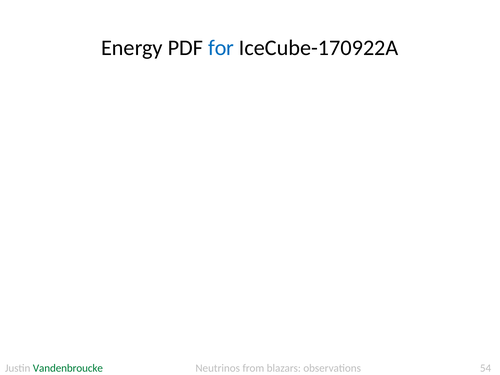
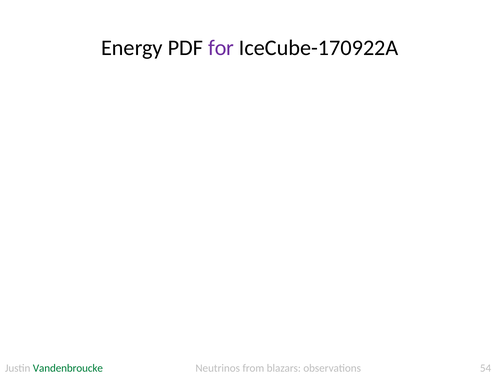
for colour: blue -> purple
